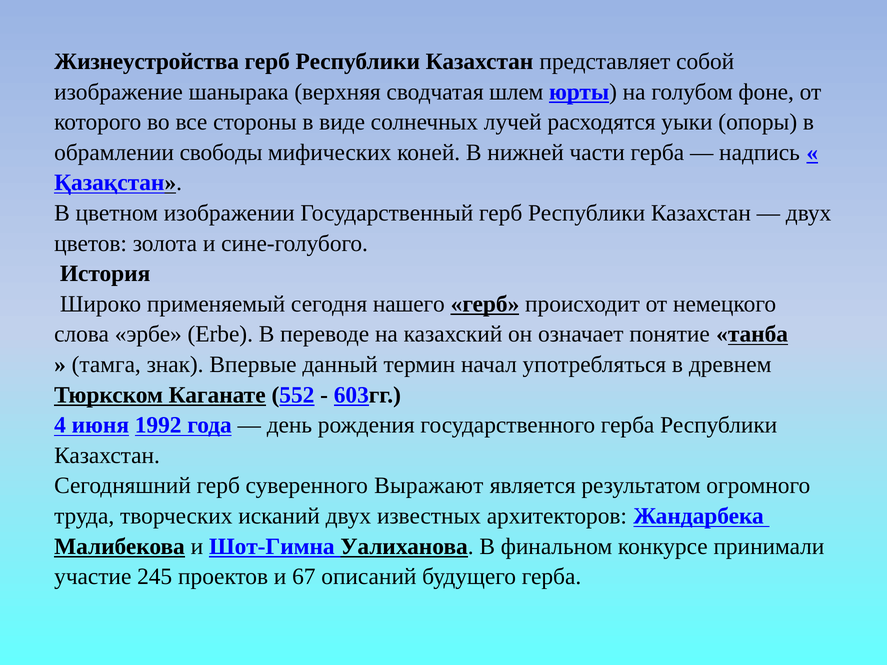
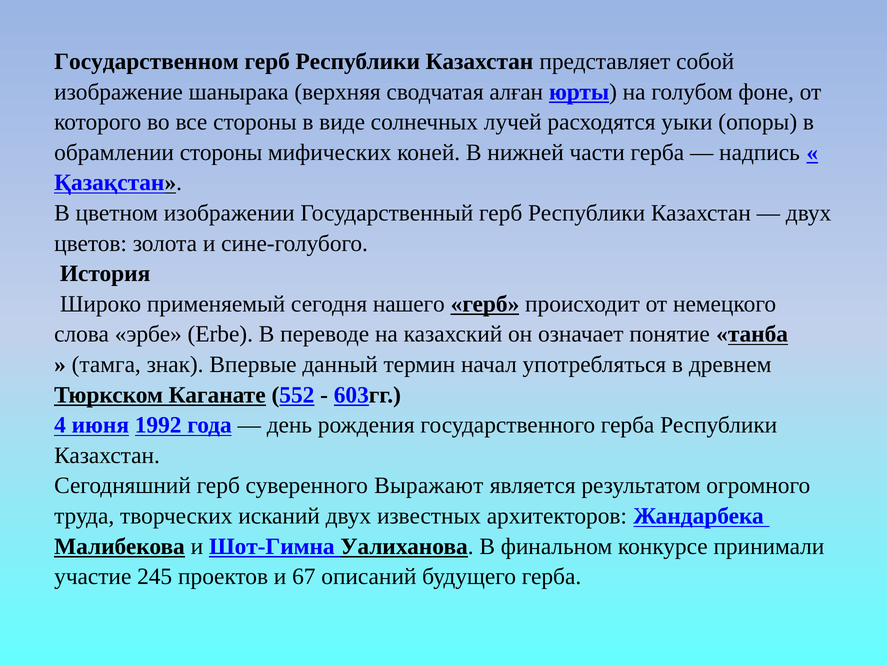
Жизнеустройства: Жизнеустройства -> Государственном
шлем: шлем -> алған
обрамлении свободы: свободы -> стороны
